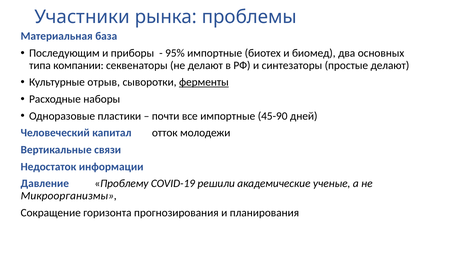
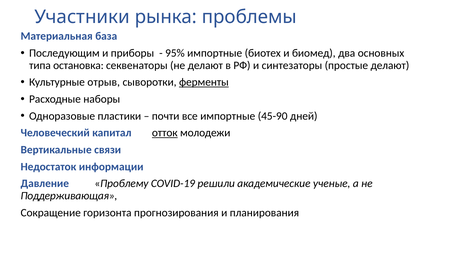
компании: компании -> остановка
отток underline: none -> present
Микроорганизмы: Микроорганизмы -> Поддерживающая
